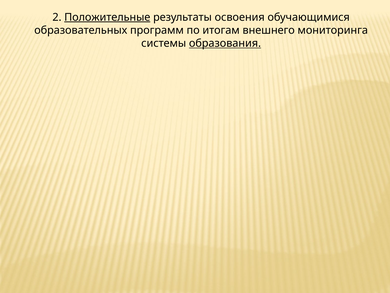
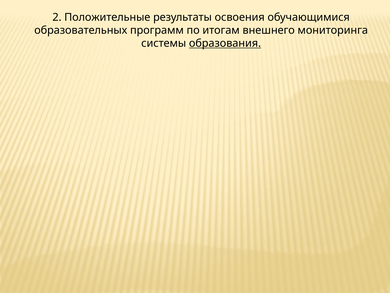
Положительные underline: present -> none
